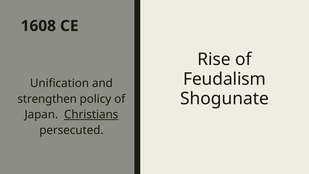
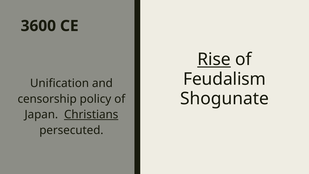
1608: 1608 -> 3600
Rise underline: none -> present
strengthen: strengthen -> censorship
